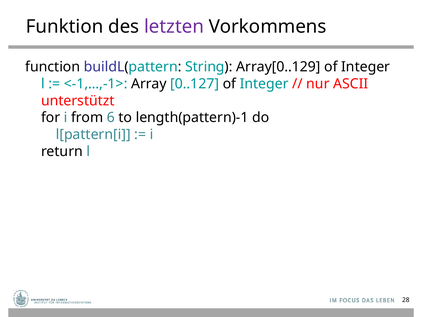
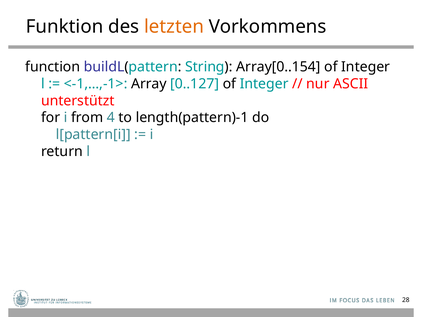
letzten colour: purple -> orange
Array[0..129: Array[0..129 -> Array[0..154
6: 6 -> 4
